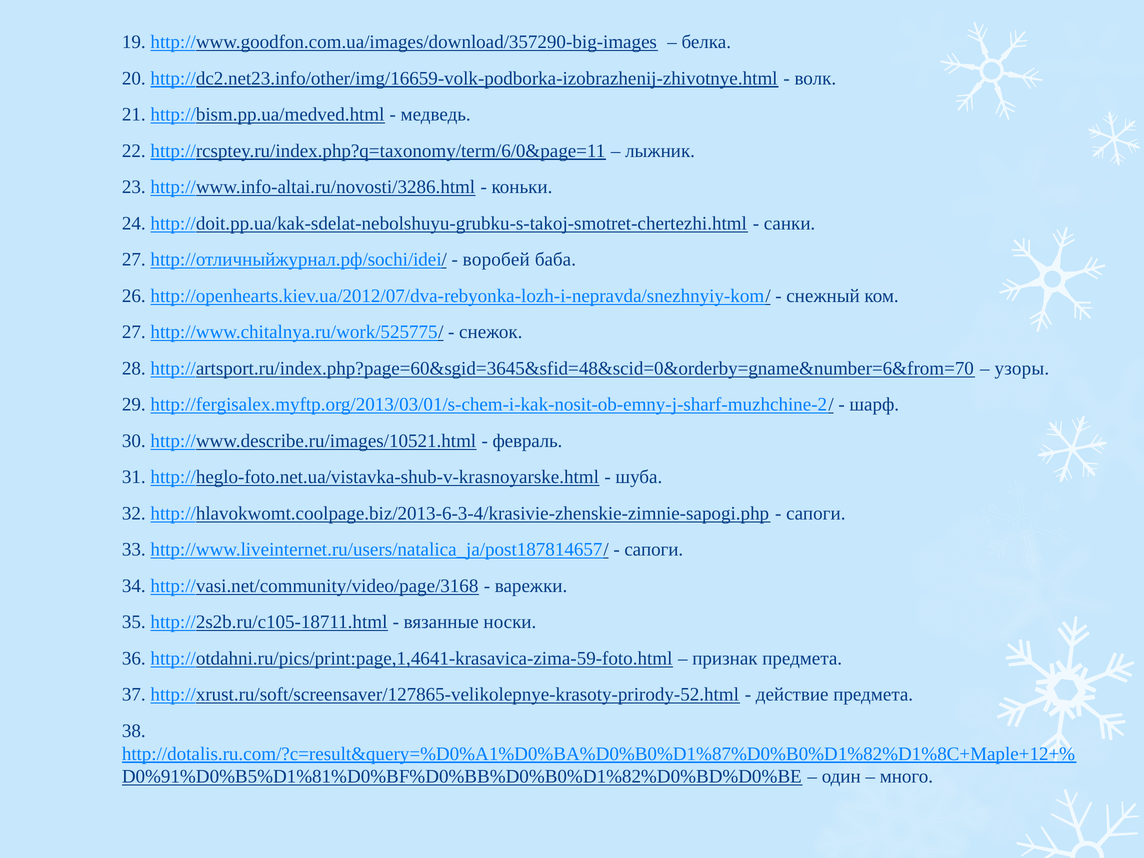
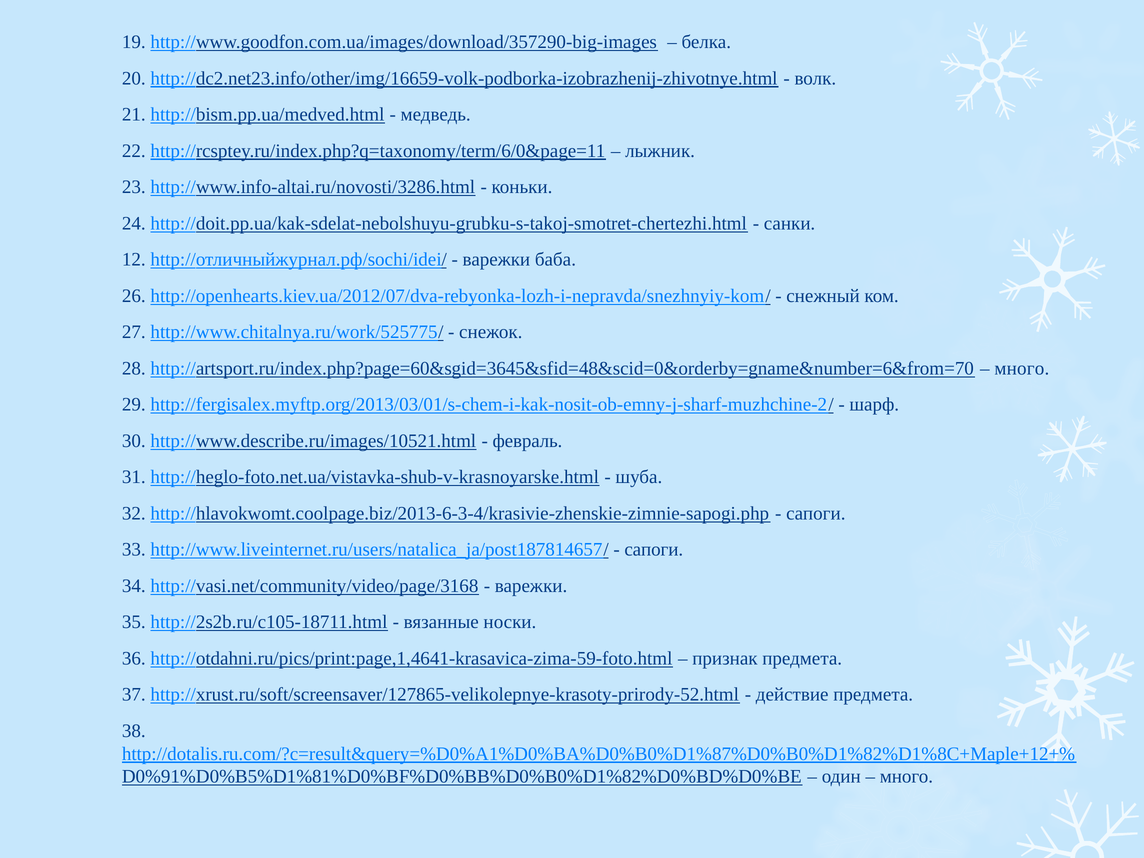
27 at (134, 260): 27 -> 12
воробей at (496, 260): воробей -> варежки
узоры at (1022, 368): узоры -> много
